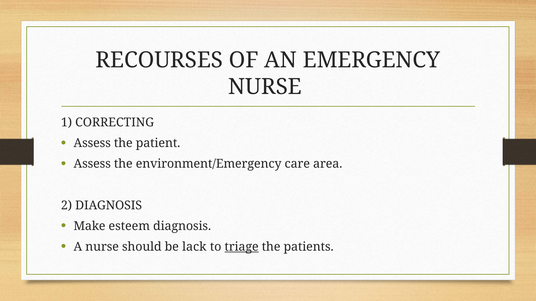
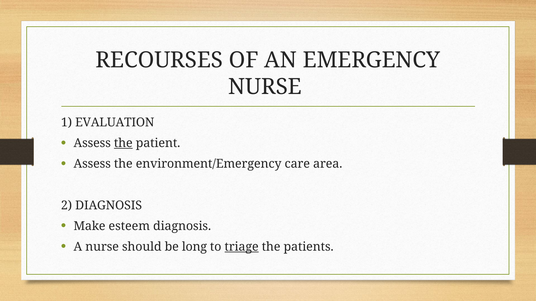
CORRECTING: CORRECTING -> EVALUATION
the at (123, 143) underline: none -> present
lack: lack -> long
